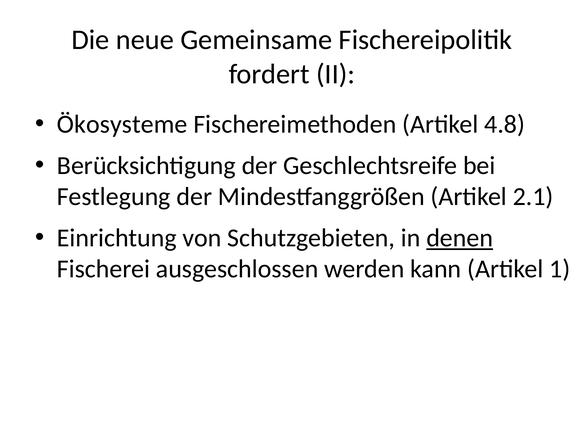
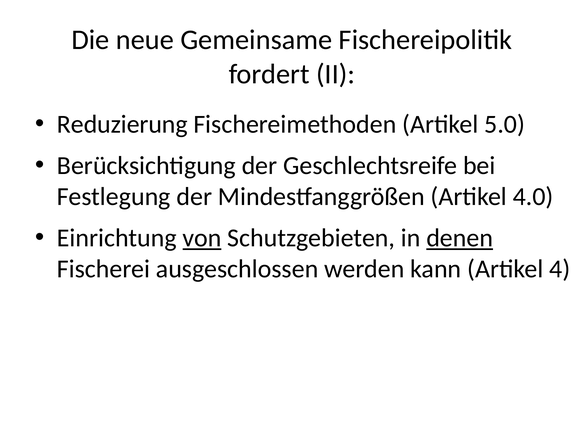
Ökosysteme: Ökosysteme -> Reduzierung
4.8: 4.8 -> 5.0
2.1: 2.1 -> 4.0
von underline: none -> present
1: 1 -> 4
